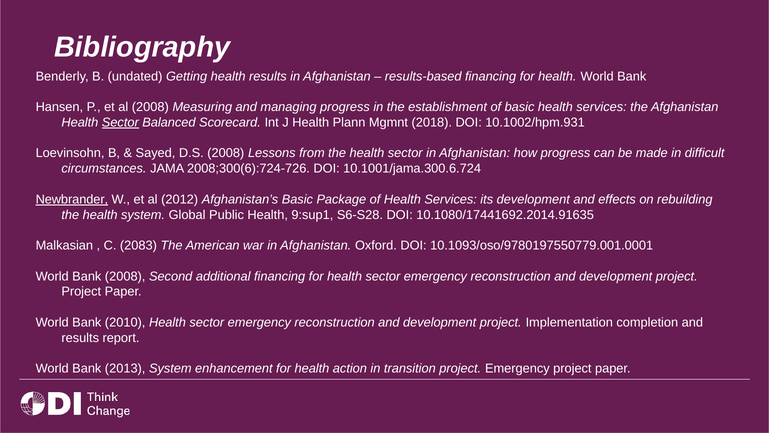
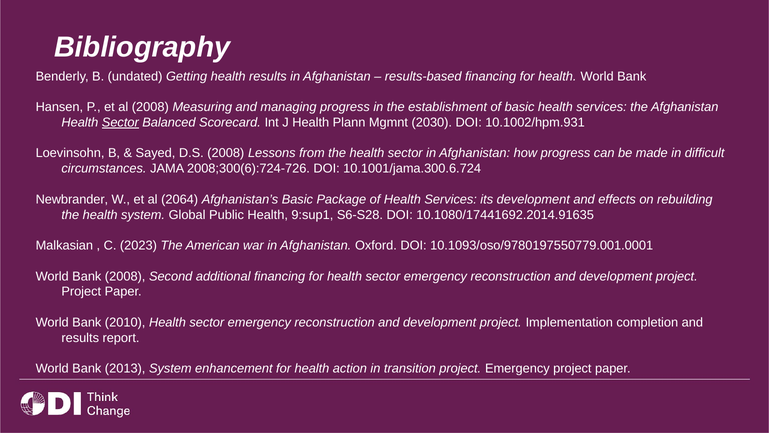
2018: 2018 -> 2030
Newbrander underline: present -> none
2012: 2012 -> 2064
2083: 2083 -> 2023
